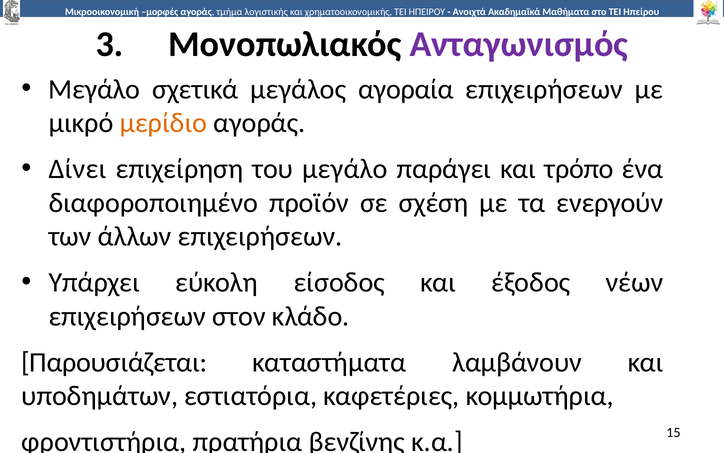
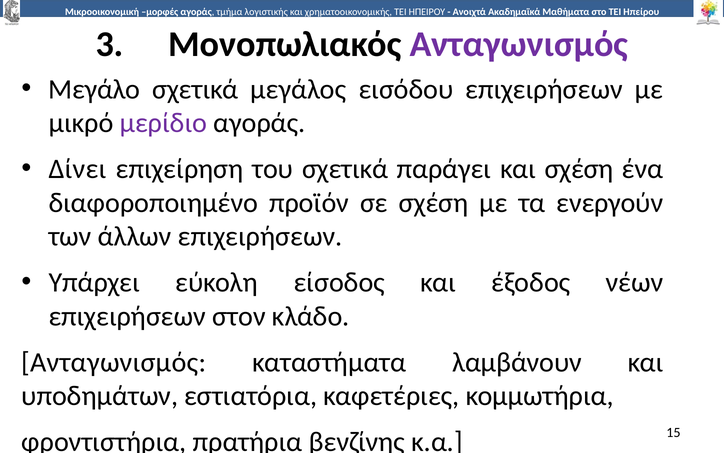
αγοραία: αγοραία -> εισόδου
µερίδιο colour: orange -> purple
του µεγάλο: µεγάλο -> σχετικά
και τρόπο: τρόπο -> σχέση
Παρουσιάζεται at (114, 362): Παρουσιάζεται -> Ανταγωνισµός
